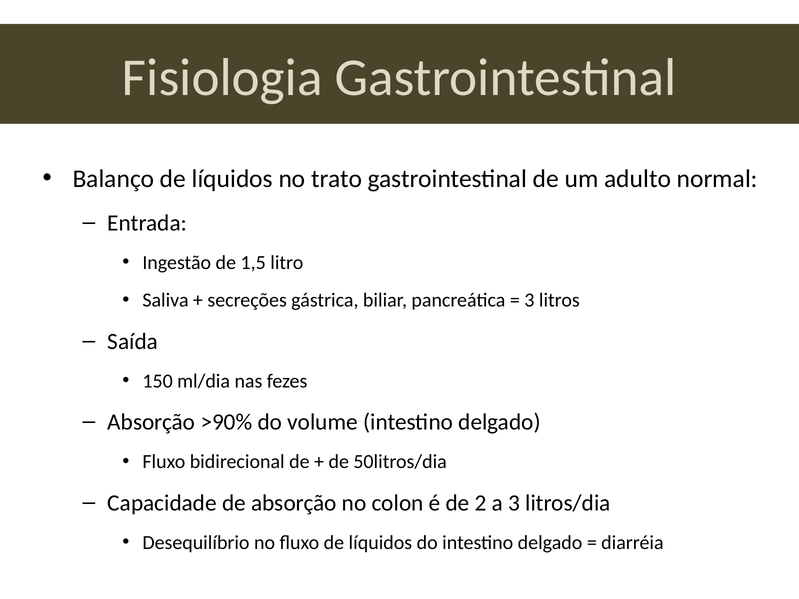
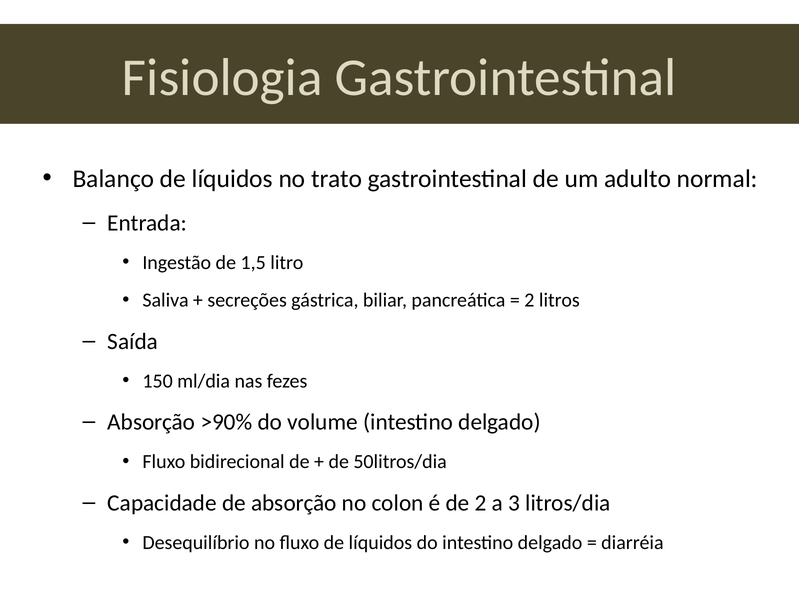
3 at (529, 300): 3 -> 2
